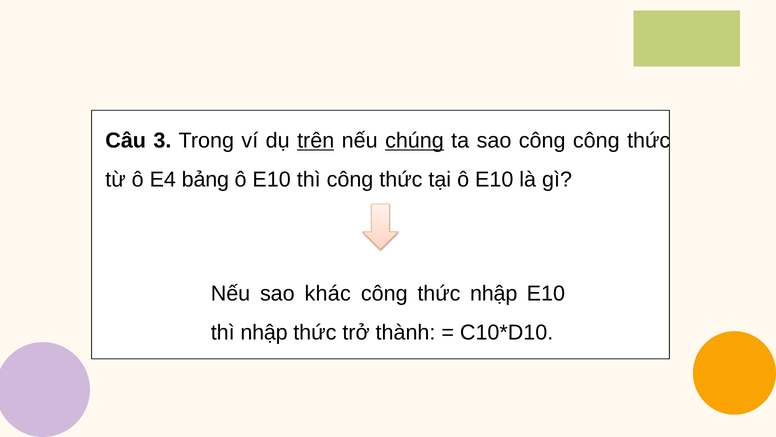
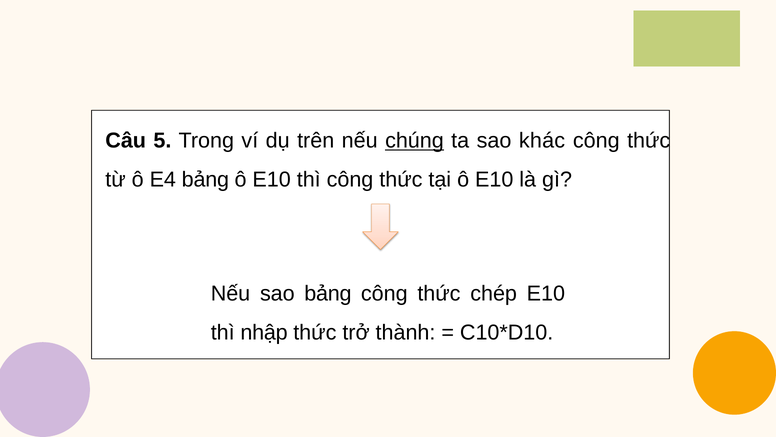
3: 3 -> 5
trên underline: present -> none
sao công: công -> khác
sao khác: khác -> bảng
thức nhập: nhập -> chép
